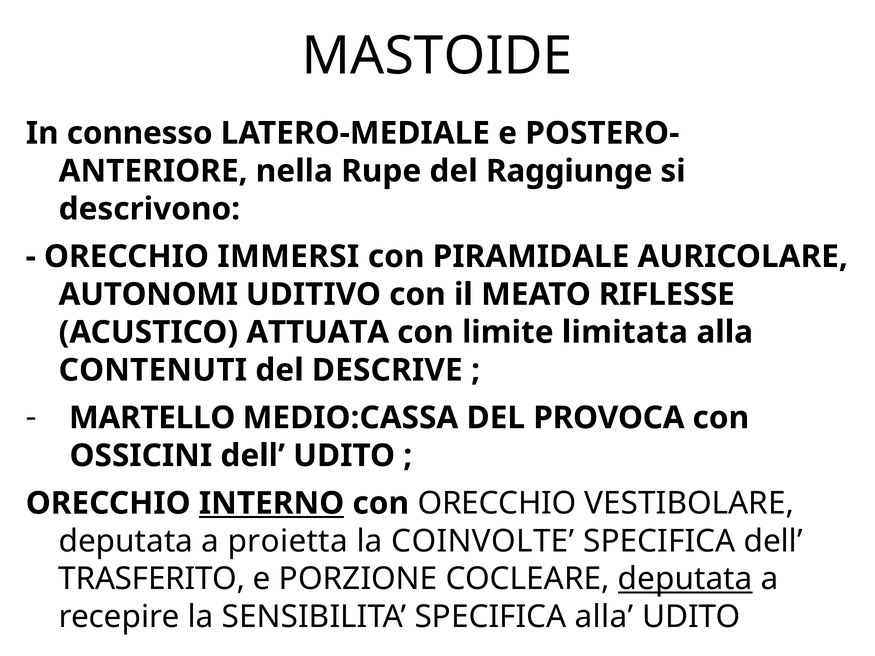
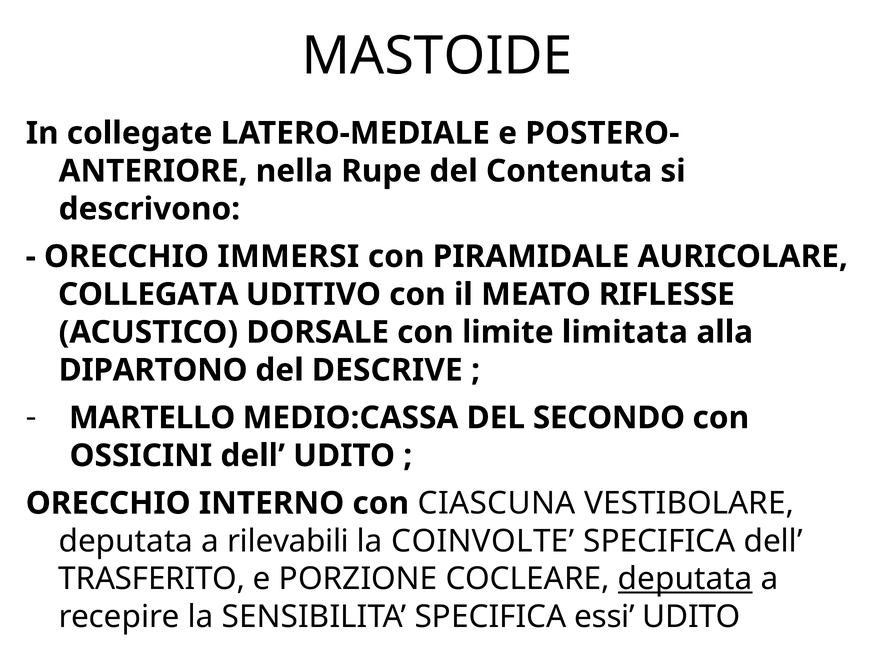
connesso: connesso -> collegate
Raggiunge: Raggiunge -> Contenuta
AUTONOMI: AUTONOMI -> COLLEGATA
ATTUATA: ATTUATA -> DORSALE
CONTENUTI: CONTENUTI -> DIPARTONO
PROVOCA: PROVOCA -> SECONDO
INTERNO underline: present -> none
con ORECCHIO: ORECCHIO -> CIASCUNA
proietta: proietta -> rilevabili
SPECIFICA alla: alla -> essi
